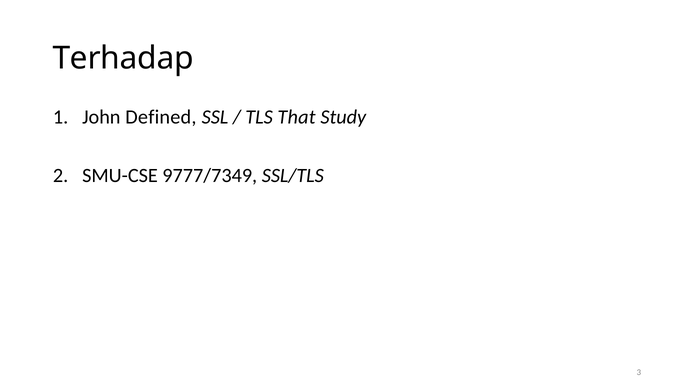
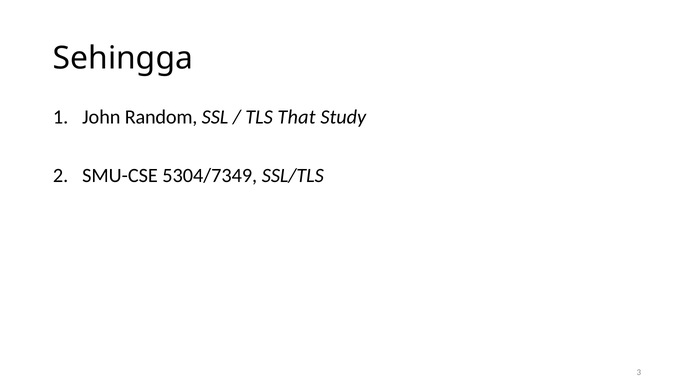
Terhadap: Terhadap -> Sehingga
Defined: Defined -> Random
9777/7349: 9777/7349 -> 5304/7349
